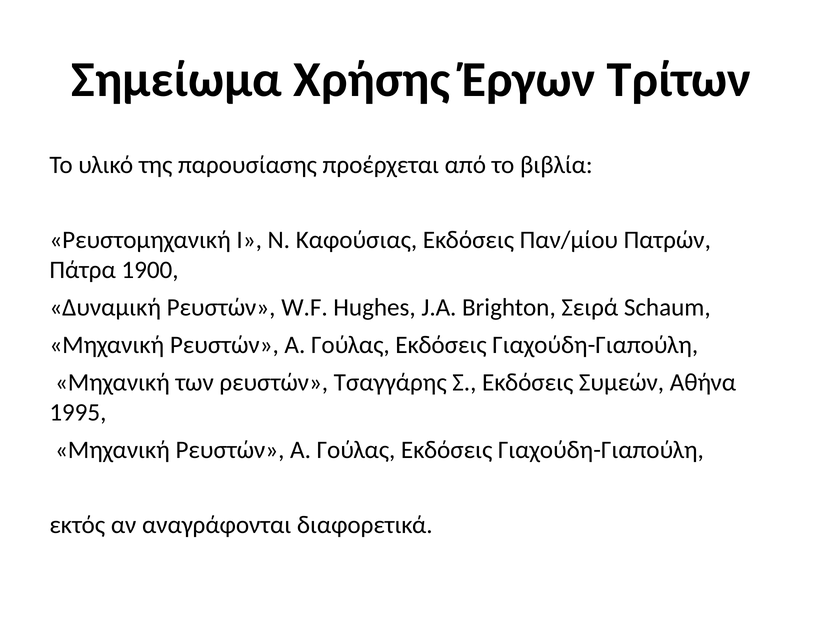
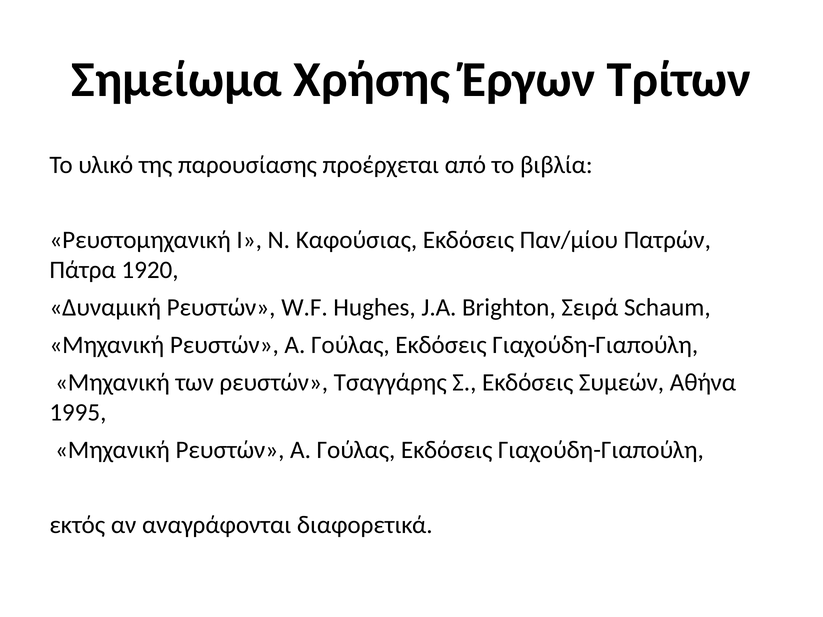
1900: 1900 -> 1920
